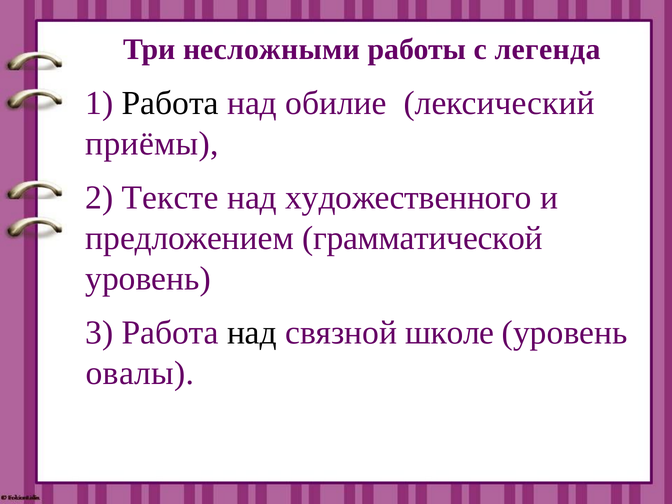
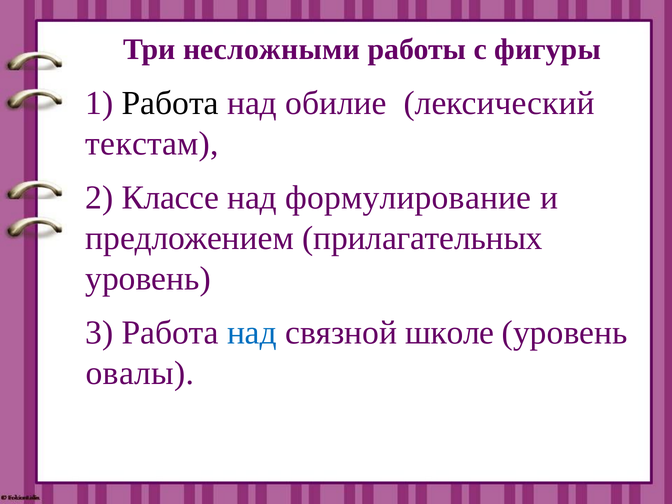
легенда: легенда -> фигуры
приёмы: приёмы -> текстам
Тексте: Тексте -> Классе
художественного: художественного -> формулирование
грамматической: грамматической -> прилагательных
над at (252, 333) colour: black -> blue
